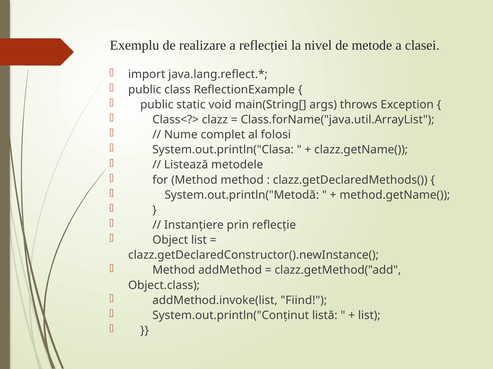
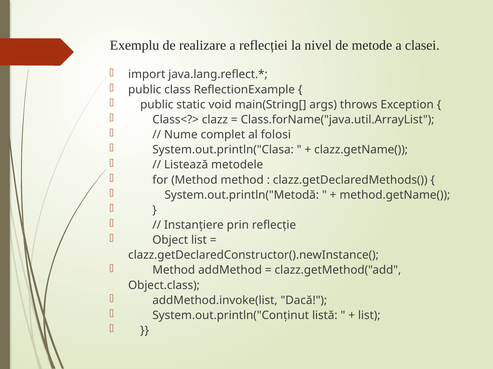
Fiind: Fiind -> Dacă
